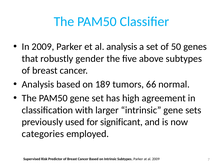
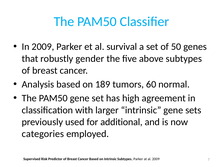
al analysis: analysis -> survival
66: 66 -> 60
significant: significant -> additional
